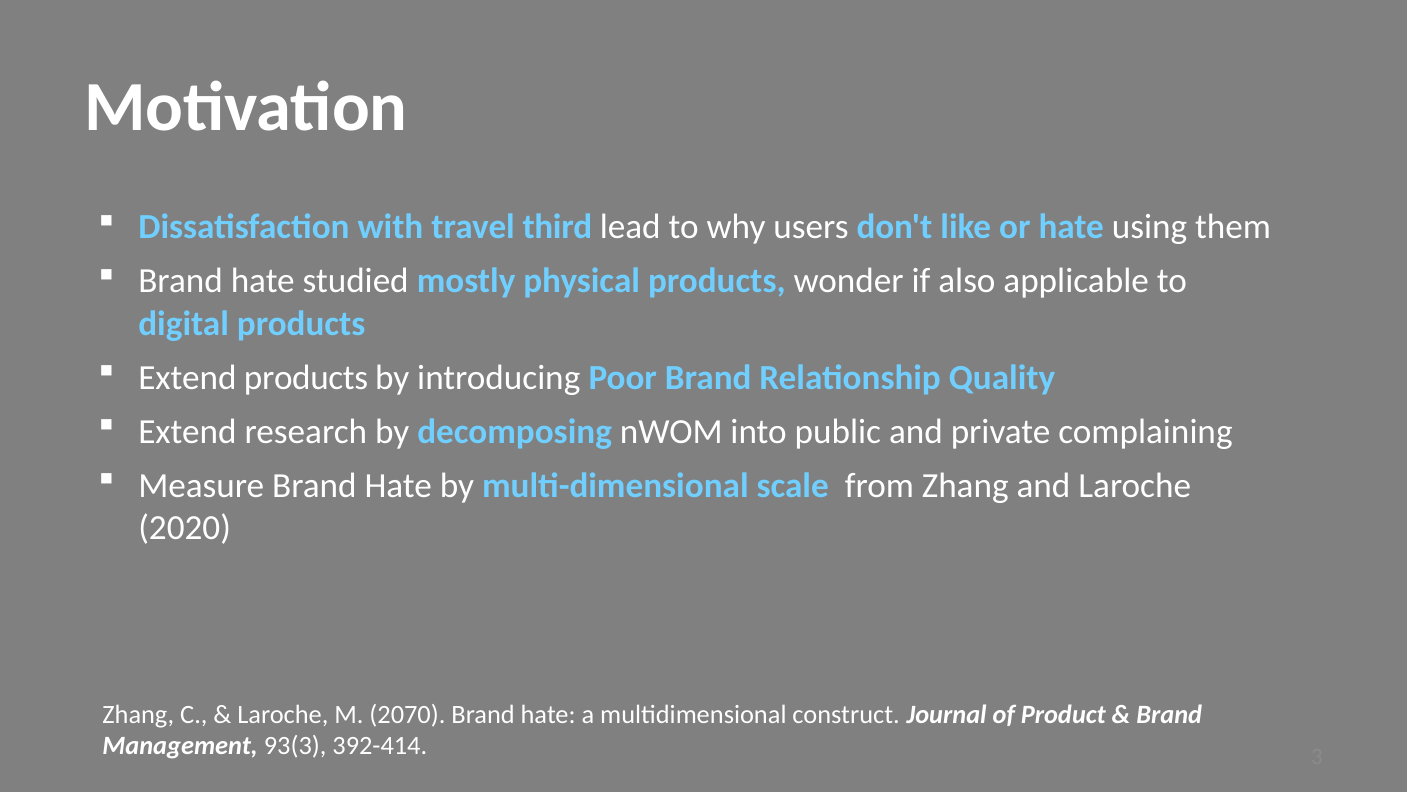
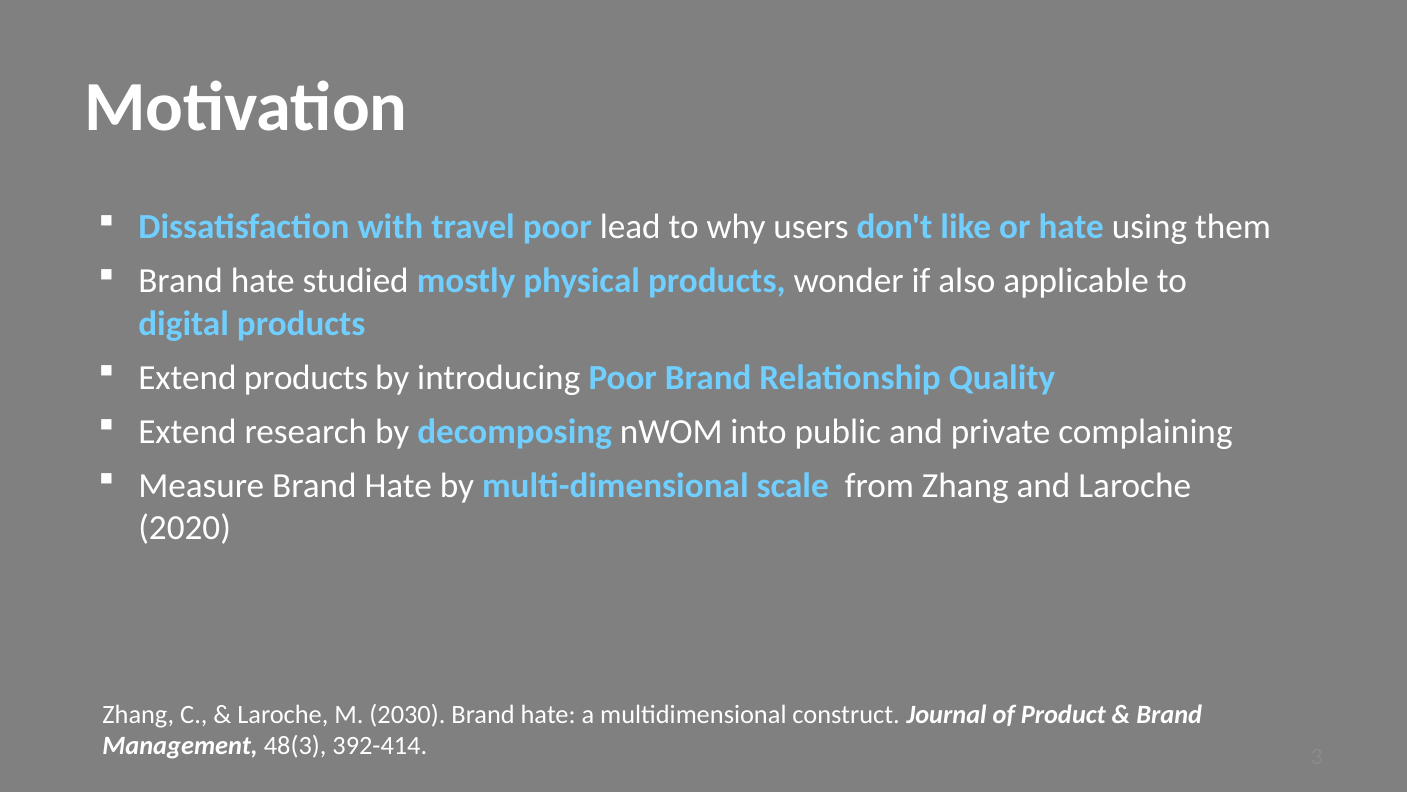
travel third: third -> poor
2070: 2070 -> 2030
93(3: 93(3 -> 48(3
